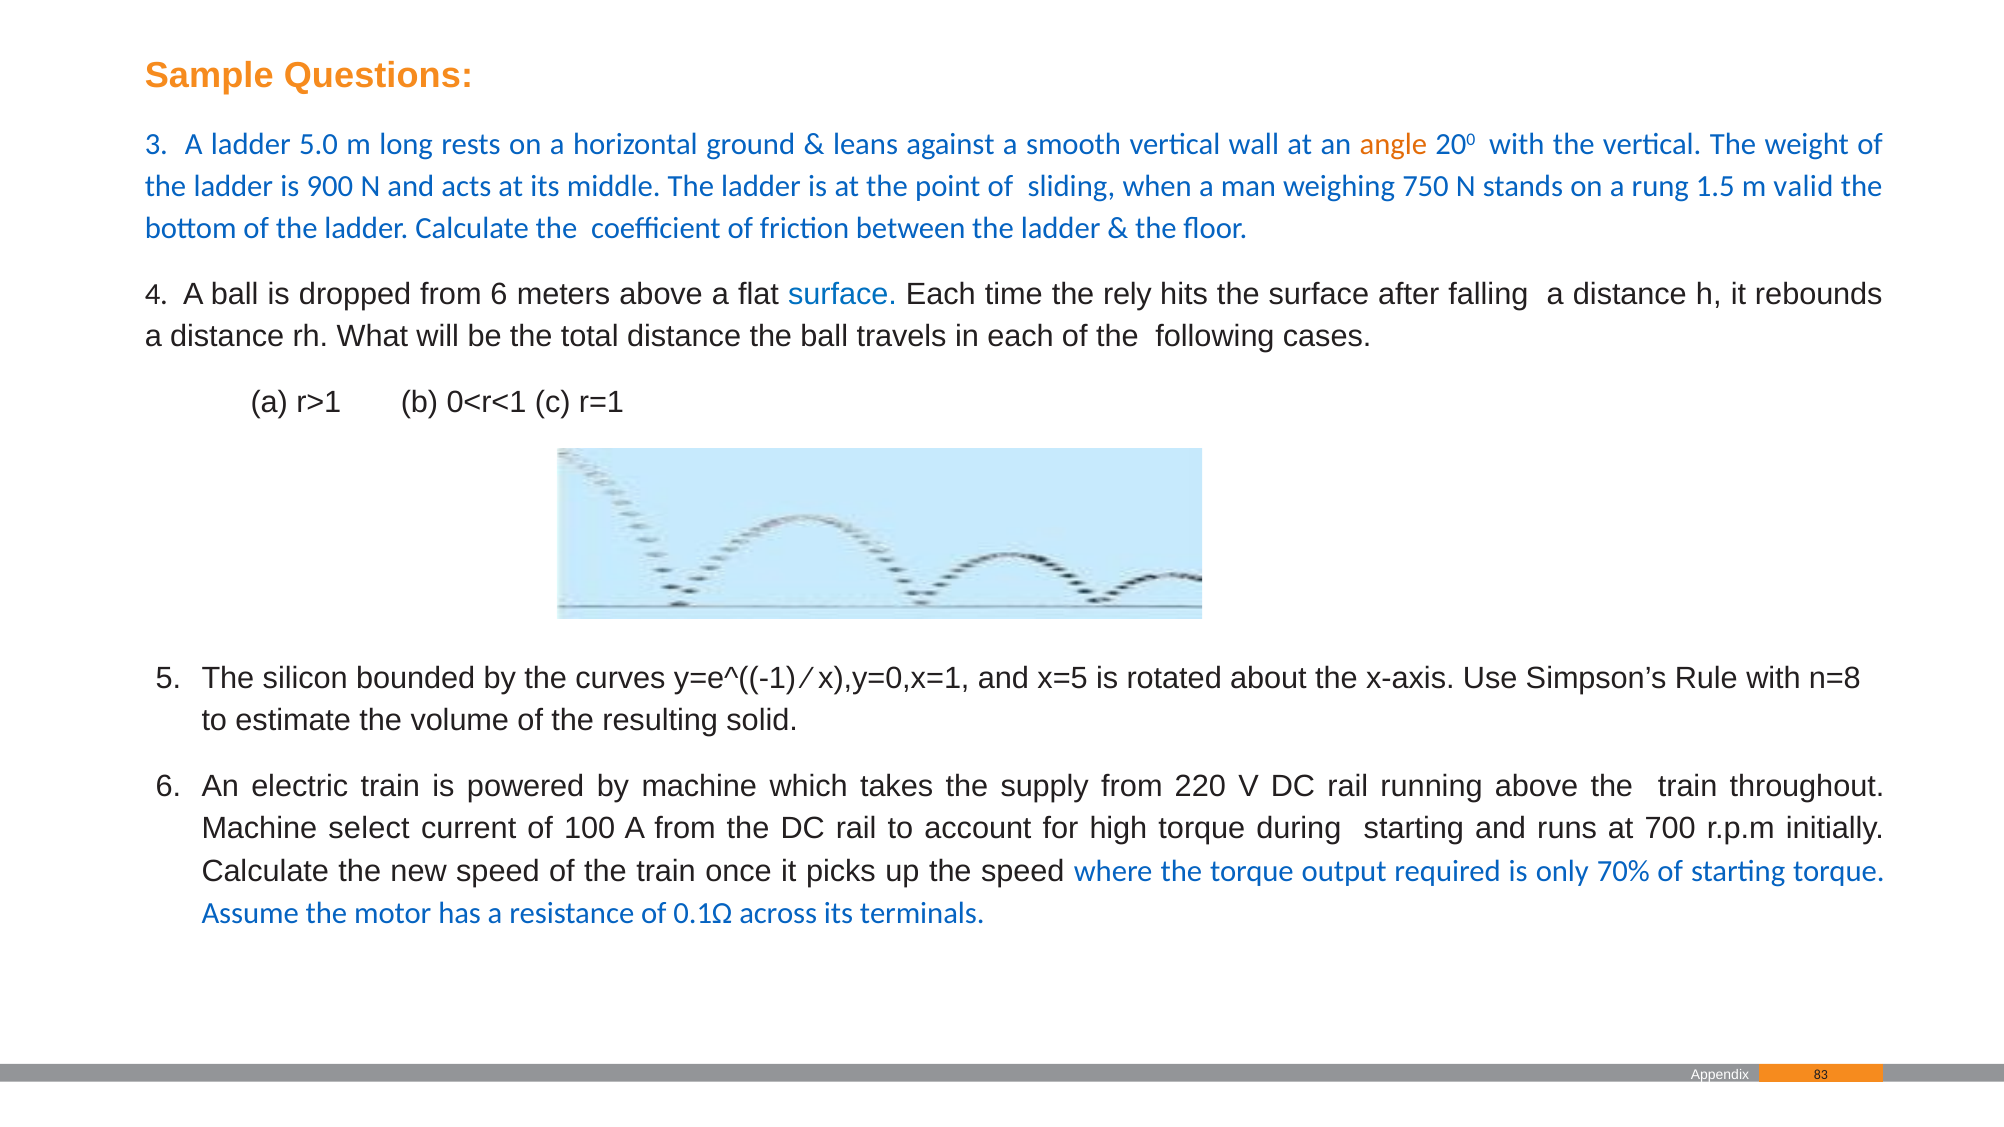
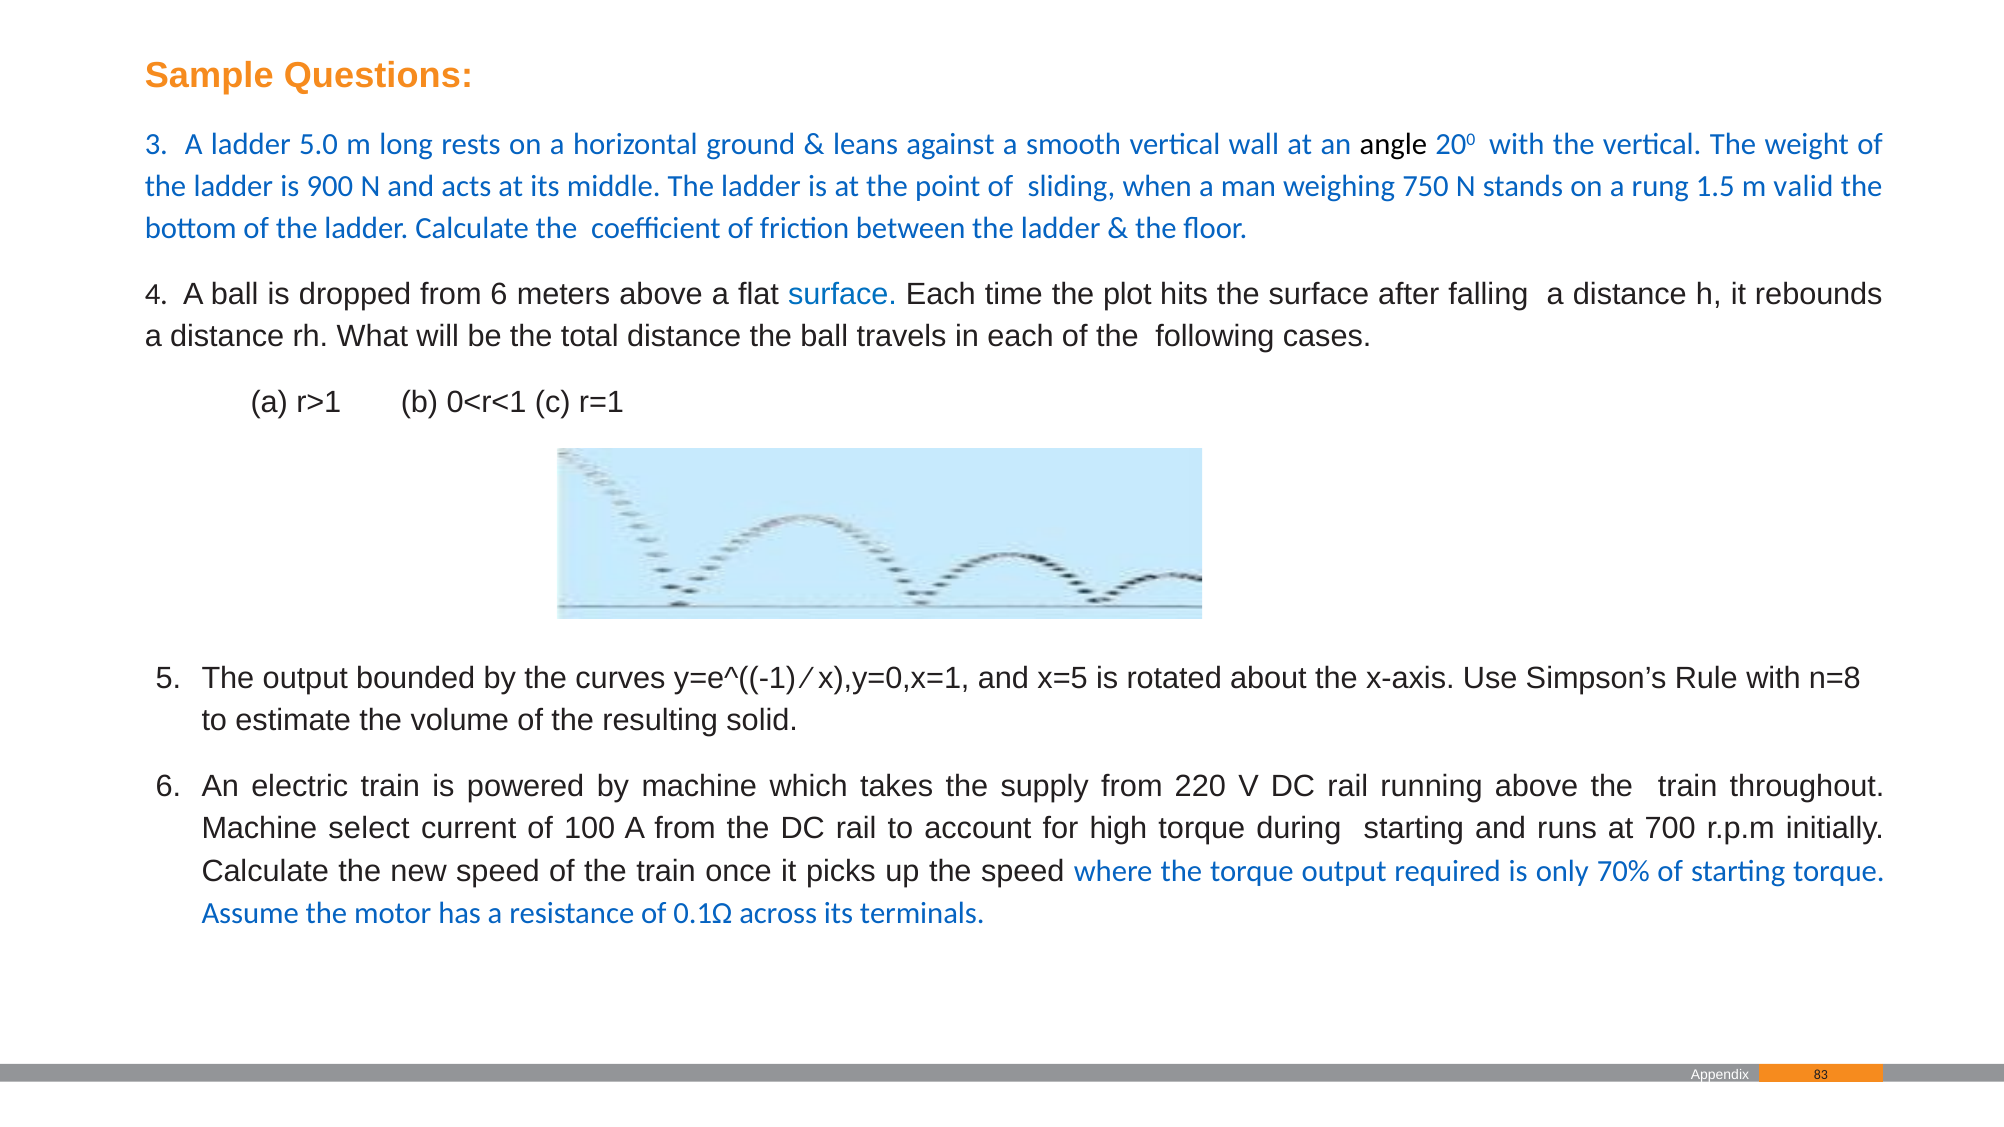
angle colour: orange -> black
rely: rely -> plot
The silicon: silicon -> output
